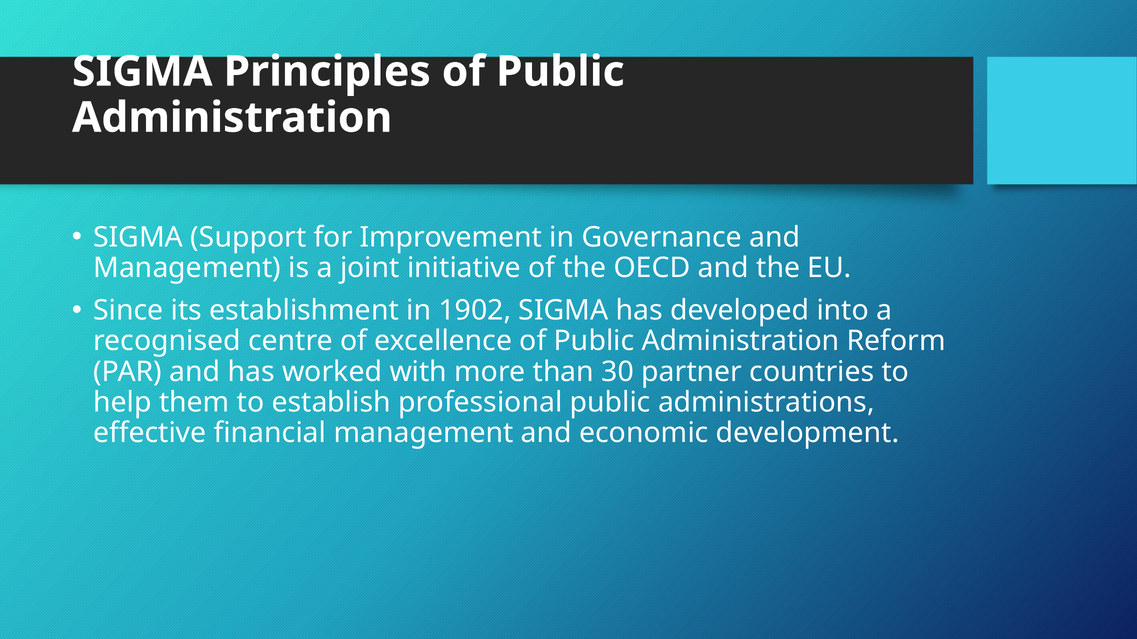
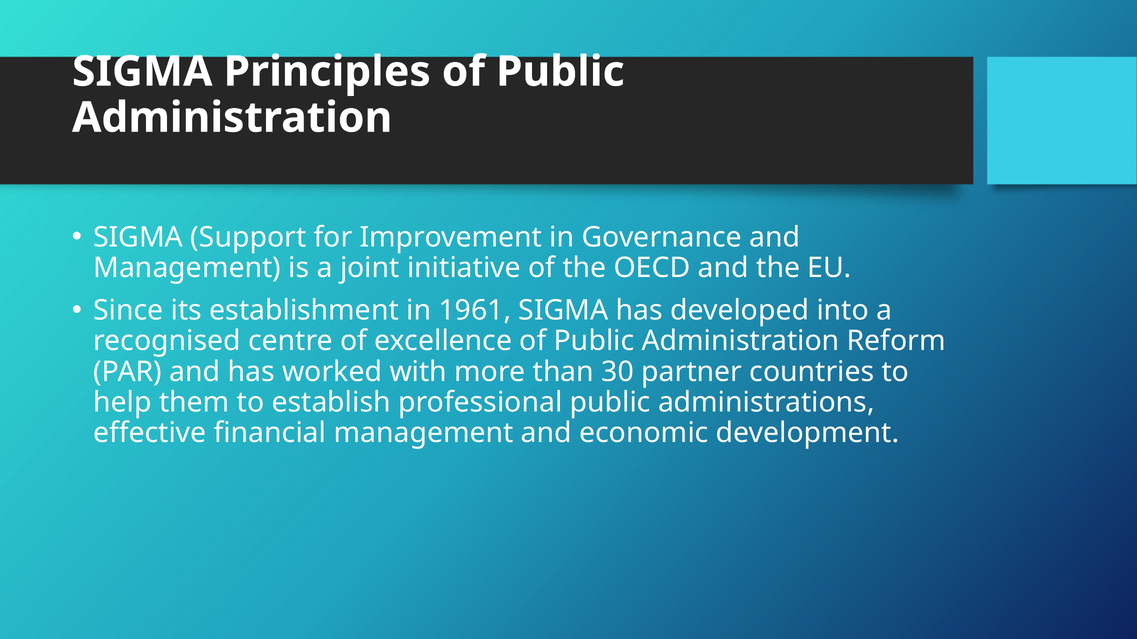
1902: 1902 -> 1961
